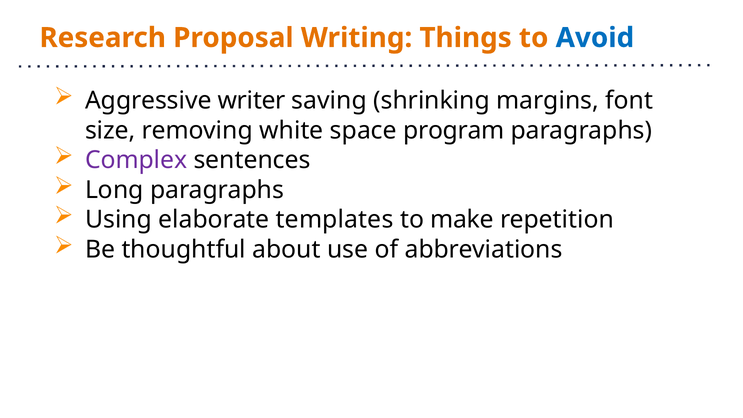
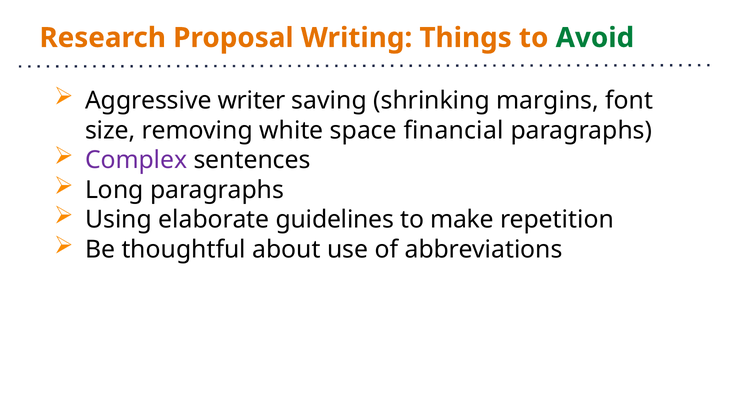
Avoid colour: blue -> green
program: program -> financial
templates: templates -> guidelines
